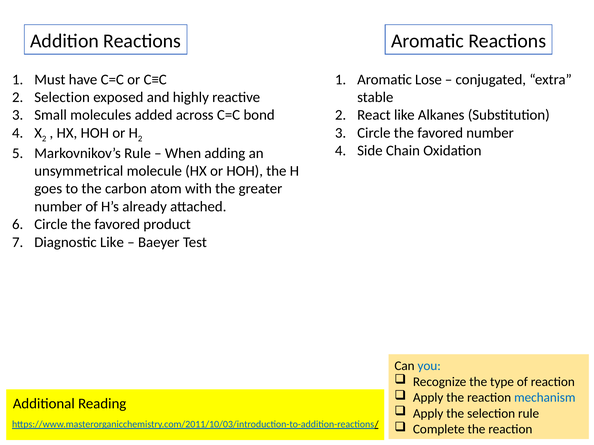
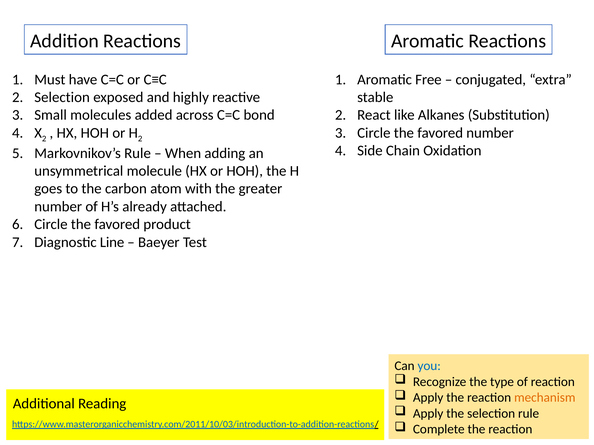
Lose: Lose -> Free
Diagnostic Like: Like -> Line
mechanism colour: blue -> orange
